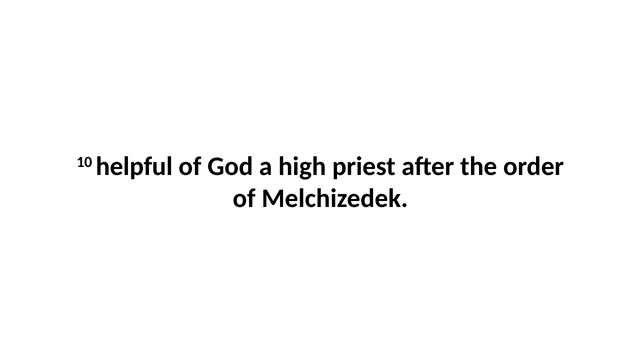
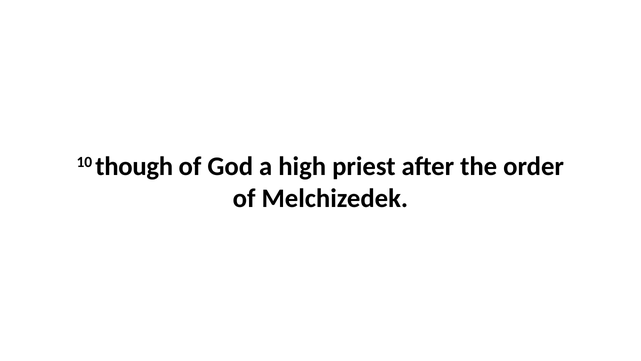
helpful: helpful -> though
